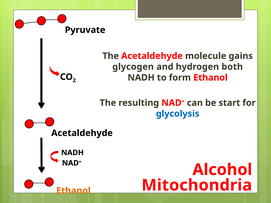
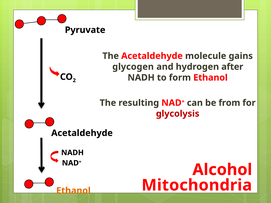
both: both -> after
start: start -> from
glycolysis colour: blue -> red
